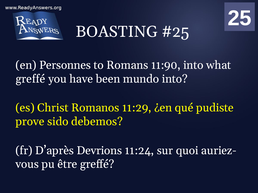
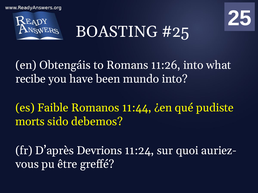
Personnes: Personnes -> Obtengáis
11:90: 11:90 -> 11:26
greffé at (30, 79): greffé -> recibe
Christ: Christ -> Faible
11:29: 11:29 -> 11:44
prove: prove -> morts
